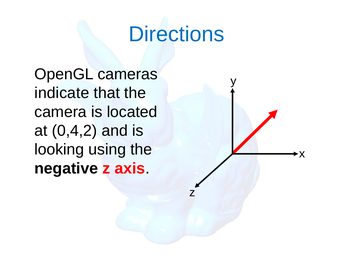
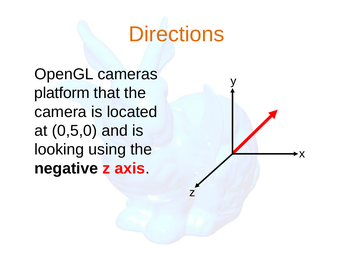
Directions colour: blue -> orange
indicate: indicate -> platform
0,4,2: 0,4,2 -> 0,5,0
